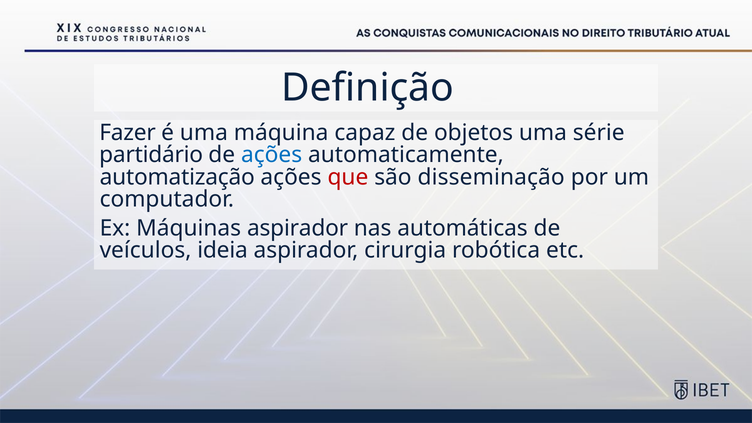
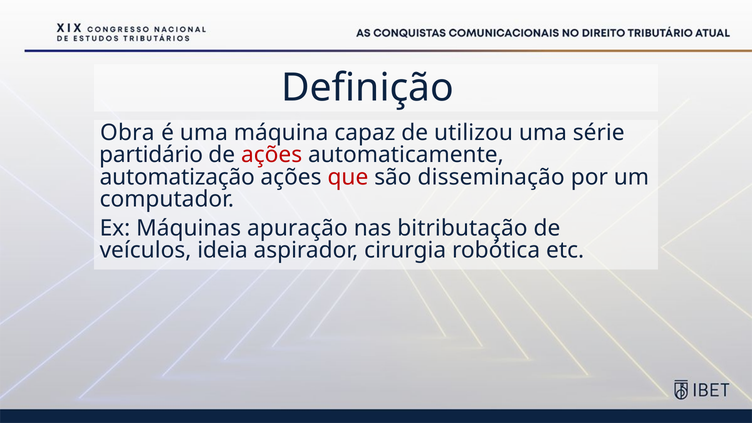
Fazer: Fazer -> Obra
objetos: objetos -> utilizou
ações at (272, 155) colour: blue -> red
Máquinas aspirador: aspirador -> apuração
automáticas: automáticas -> bitributação
